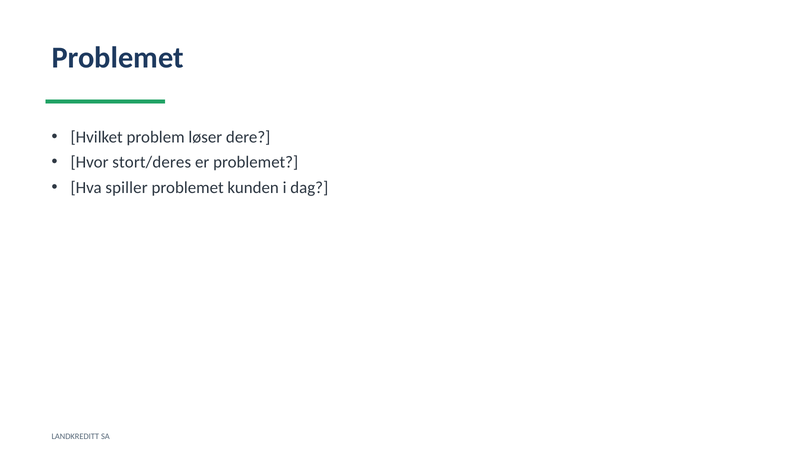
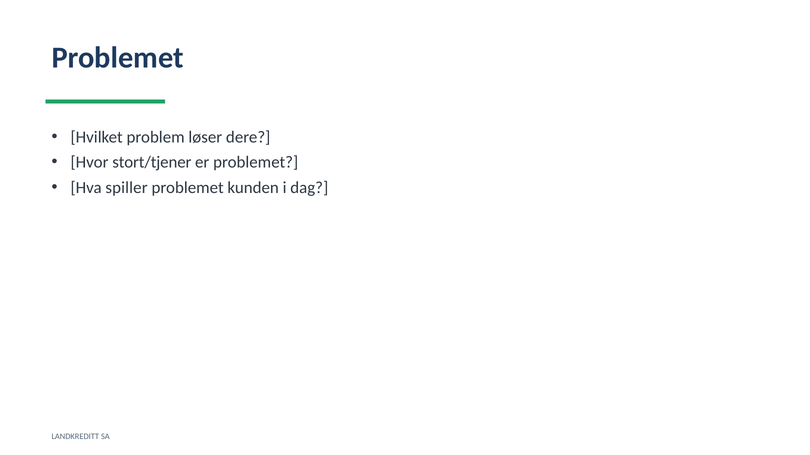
stort/deres: stort/deres -> stort/tjener
